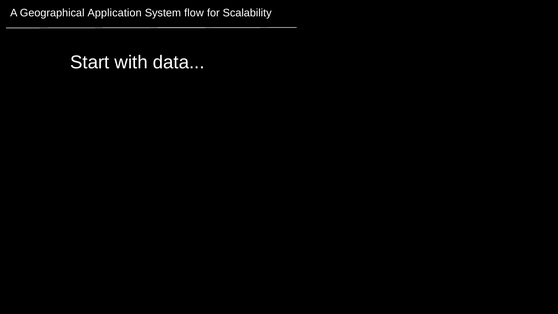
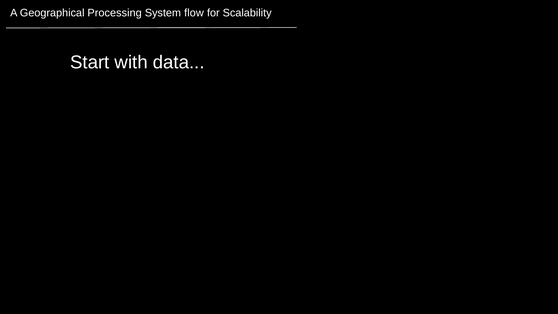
Application: Application -> Processing
